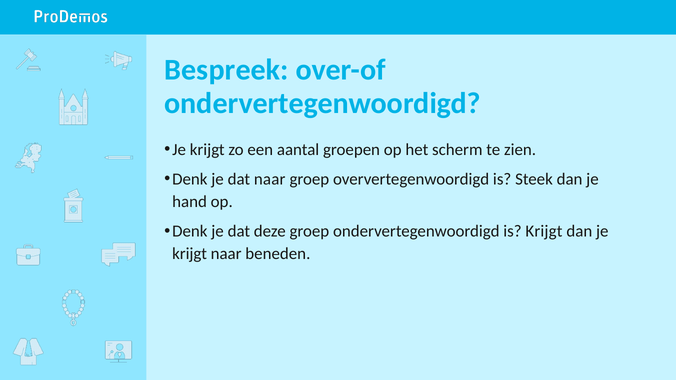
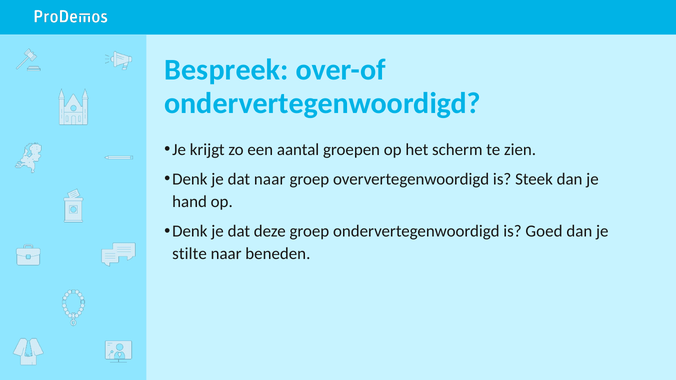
is Krijgt: Krijgt -> Goed
krijgt at (190, 254): krijgt -> stilte
